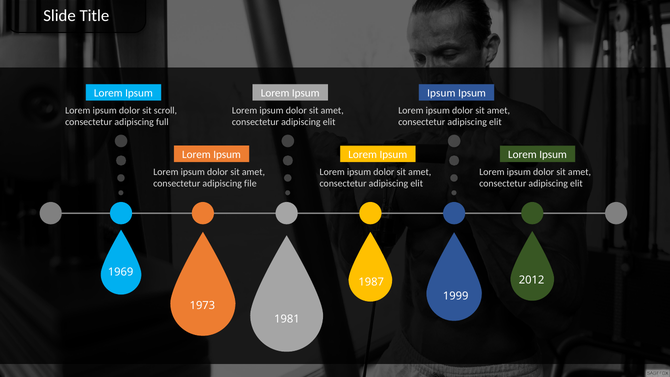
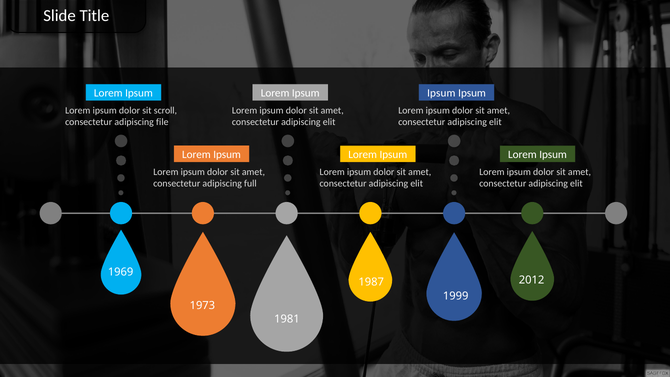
full: full -> file
file: file -> full
